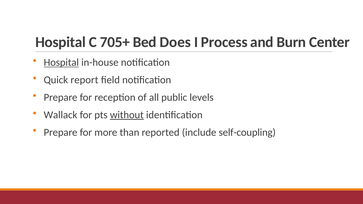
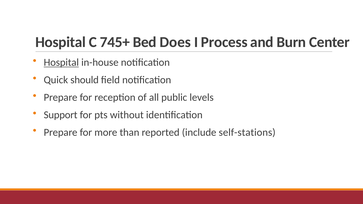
705+: 705+ -> 745+
report: report -> should
Wallack: Wallack -> Support
without underline: present -> none
self-coupling: self-coupling -> self-stations
